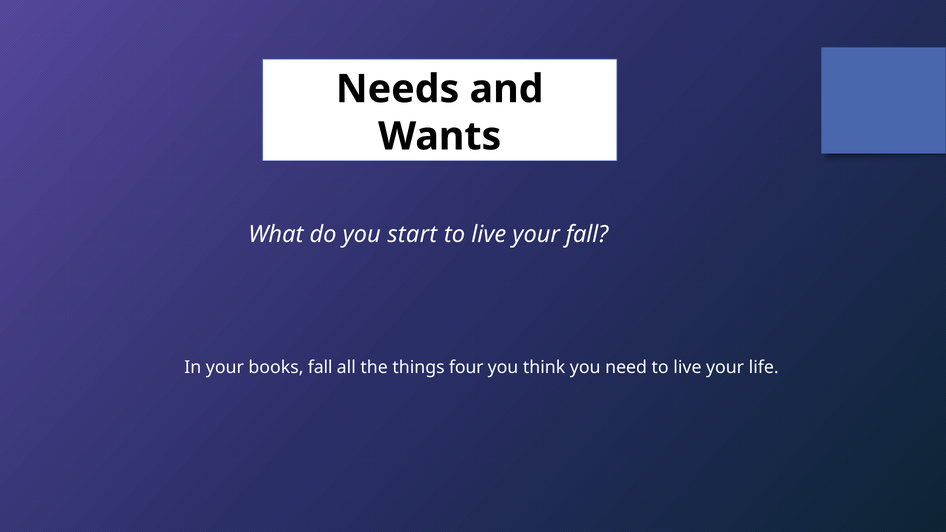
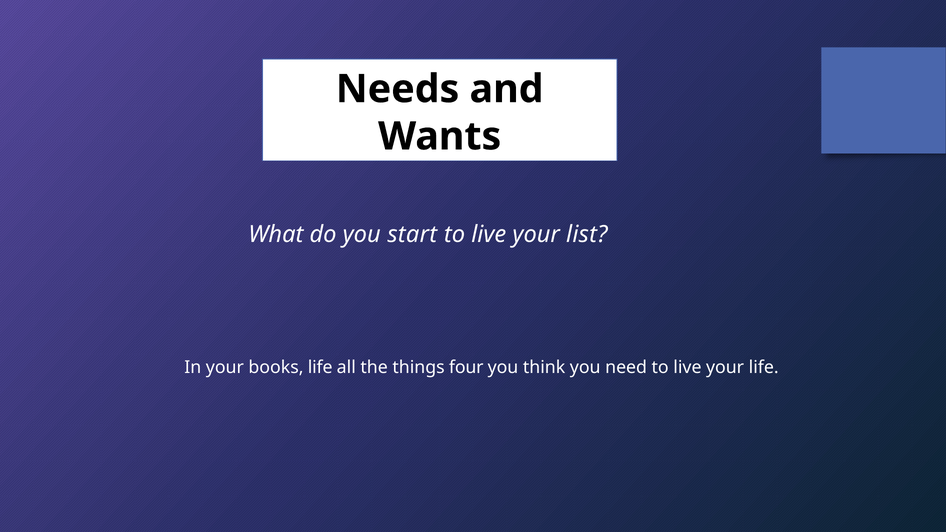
your fall: fall -> list
books fall: fall -> life
